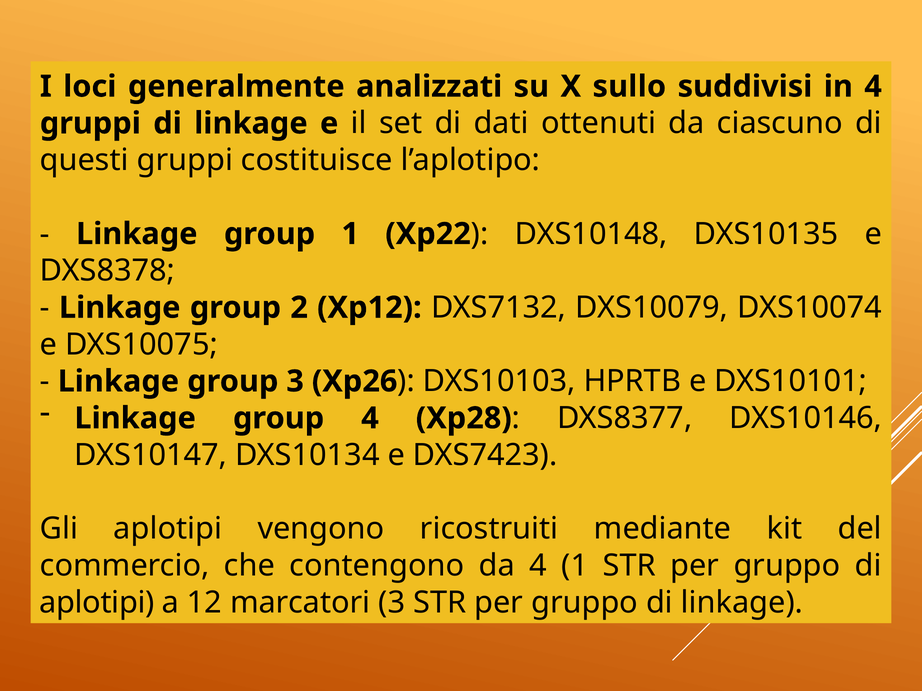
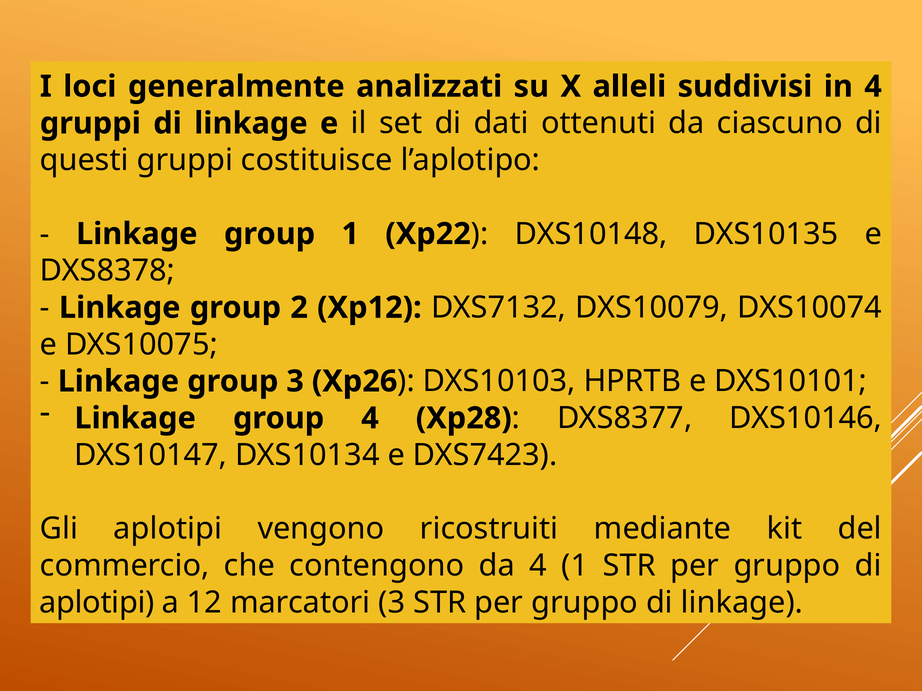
sullo: sullo -> alleli
